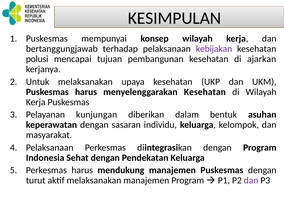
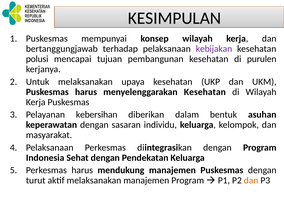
ajarkan: ajarkan -> purulen
kunjungan: kunjungan -> kebersihan
dan at (251, 180) colour: purple -> orange
